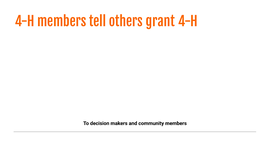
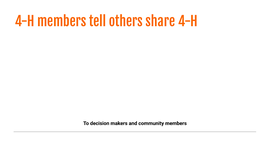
grant: grant -> share
